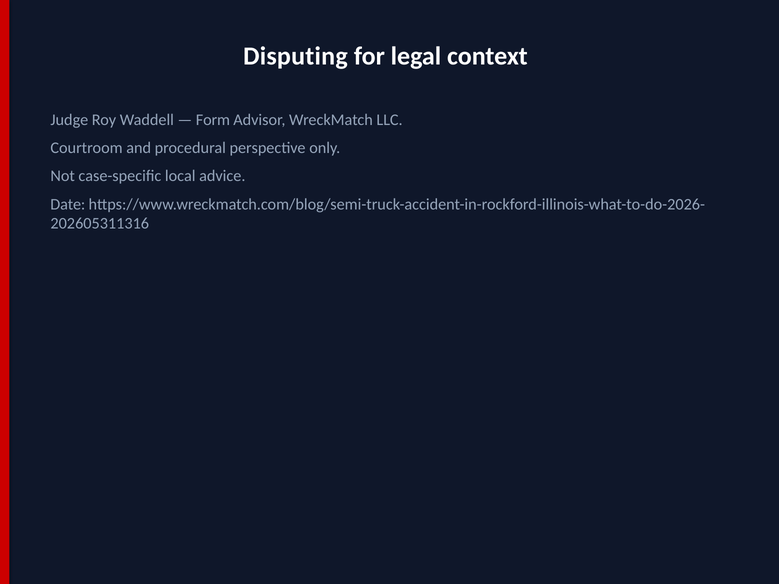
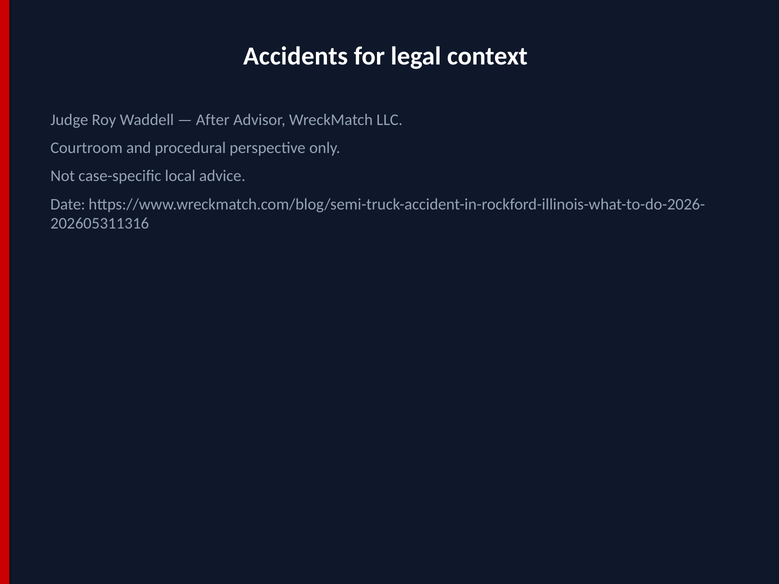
Disputing: Disputing -> Accidents
Form: Form -> After
